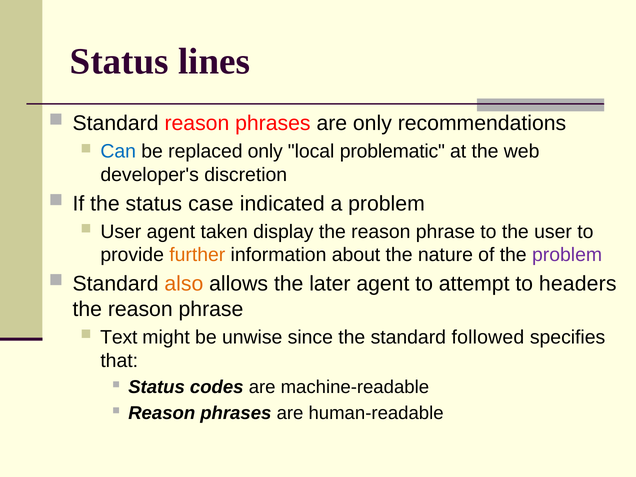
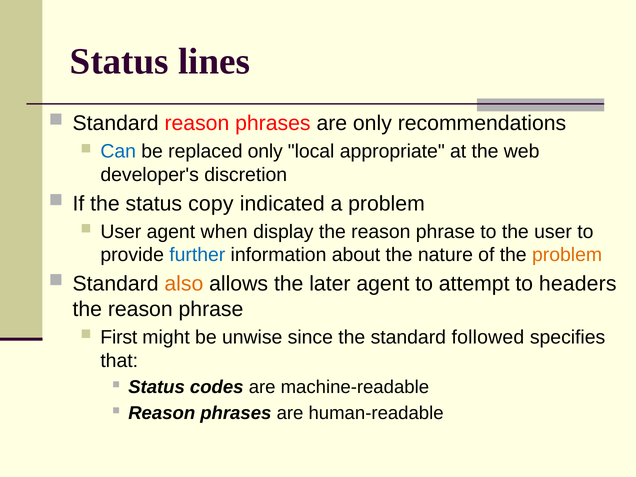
problematic: problematic -> appropriate
case: case -> copy
taken: taken -> when
further colour: orange -> blue
problem at (567, 255) colour: purple -> orange
Text: Text -> First
